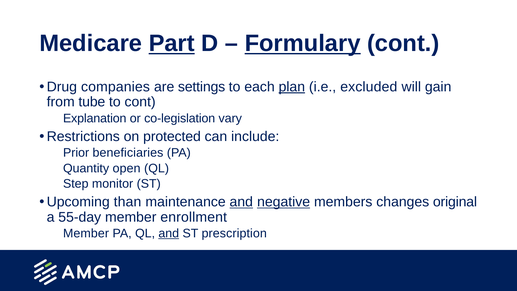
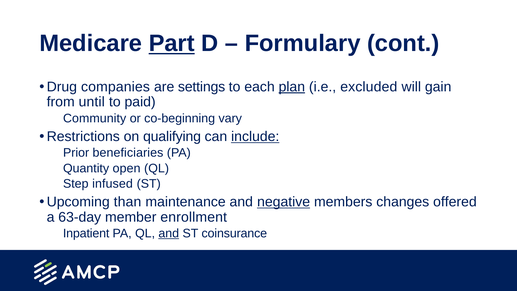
Formulary underline: present -> none
tube: tube -> until
to cont: cont -> paid
Explanation: Explanation -> Community
co-legislation: co-legislation -> co-beginning
protected: protected -> qualifying
include underline: none -> present
monitor: monitor -> infused
and at (241, 202) underline: present -> none
original: original -> offered
55-day: 55-day -> 63-day
Member at (86, 233): Member -> Inpatient
prescription: prescription -> coinsurance
